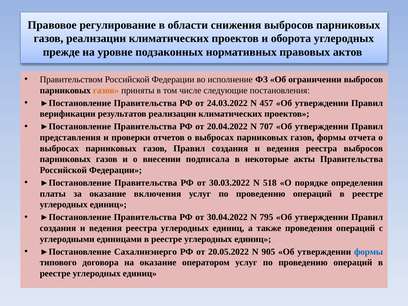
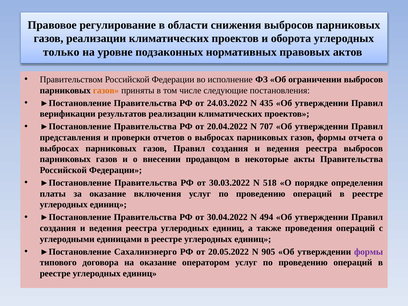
прежде: прежде -> только
457: 457 -> 435
подписала: подписала -> продавцом
795: 795 -> 494
формы at (369, 252) colour: blue -> purple
